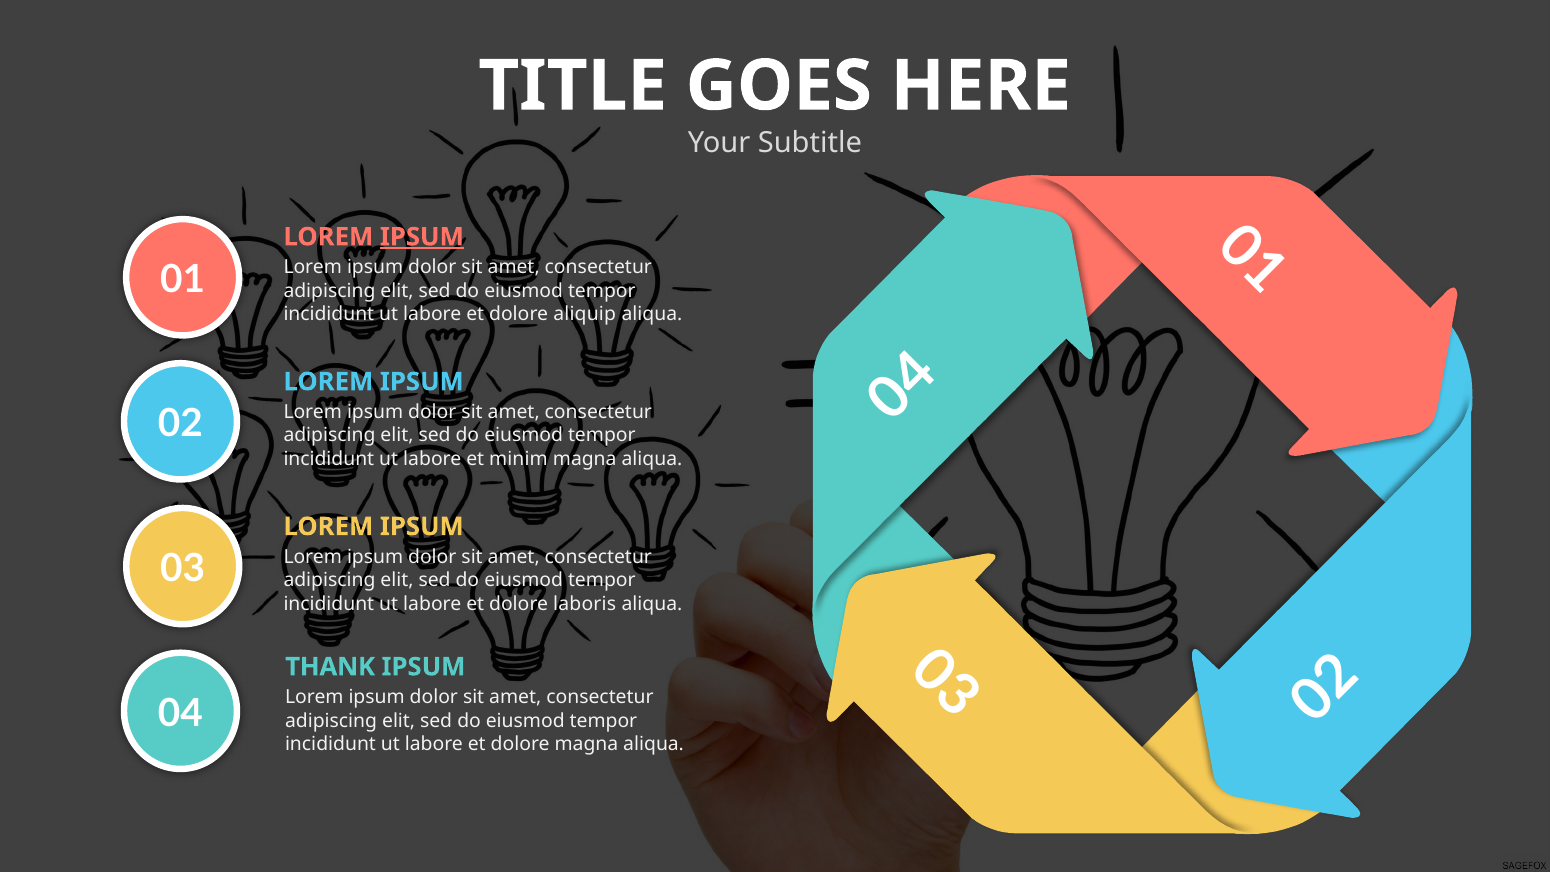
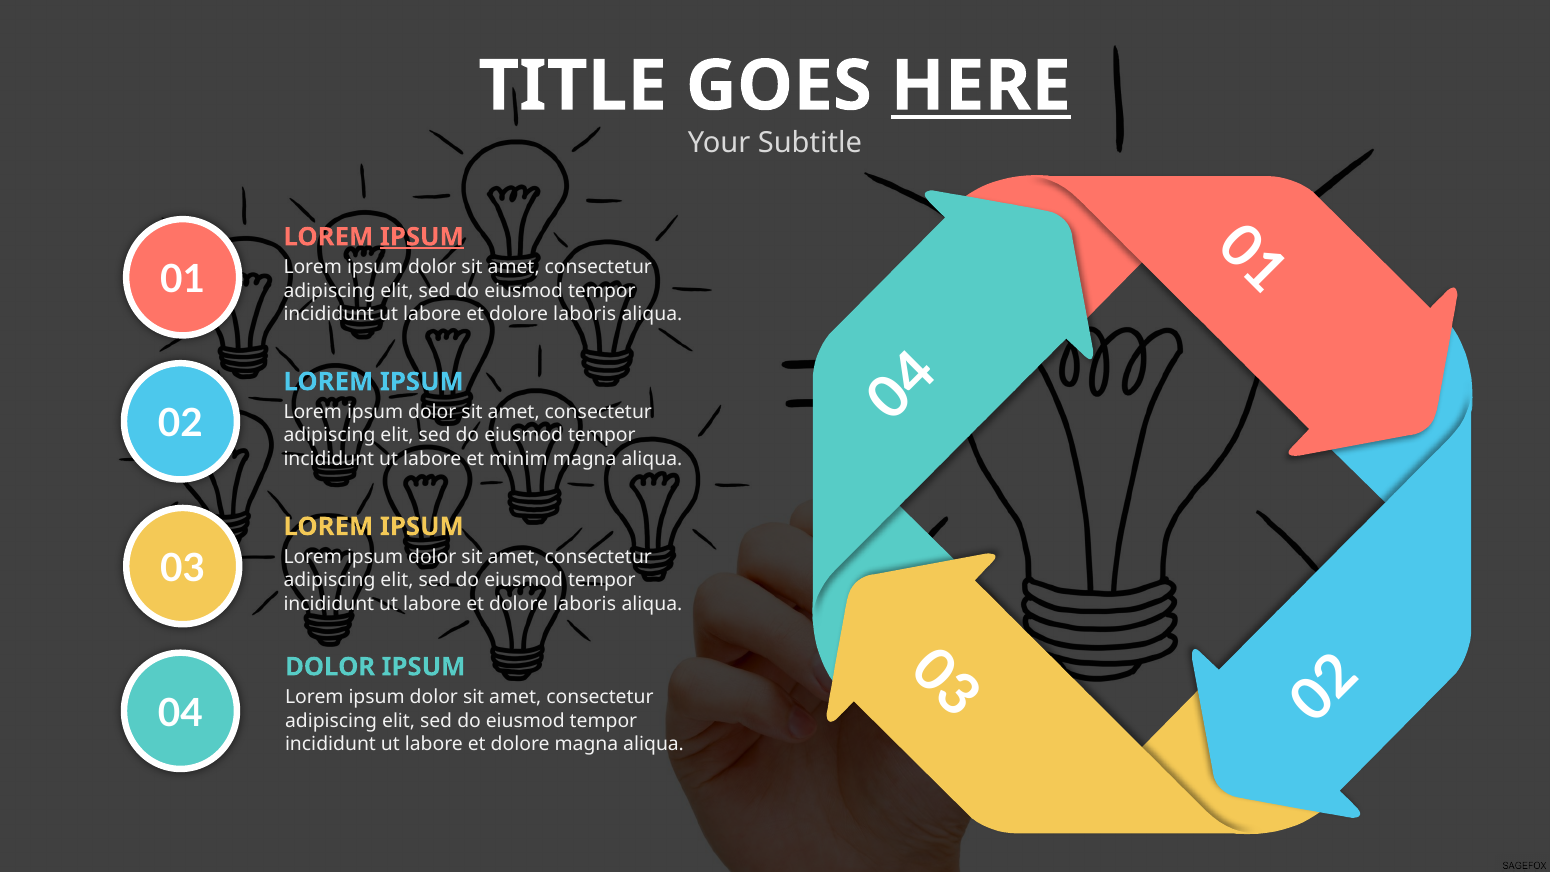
HERE underline: none -> present
aliquip at (585, 314): aliquip -> laboris
THANK at (330, 667): THANK -> DOLOR
